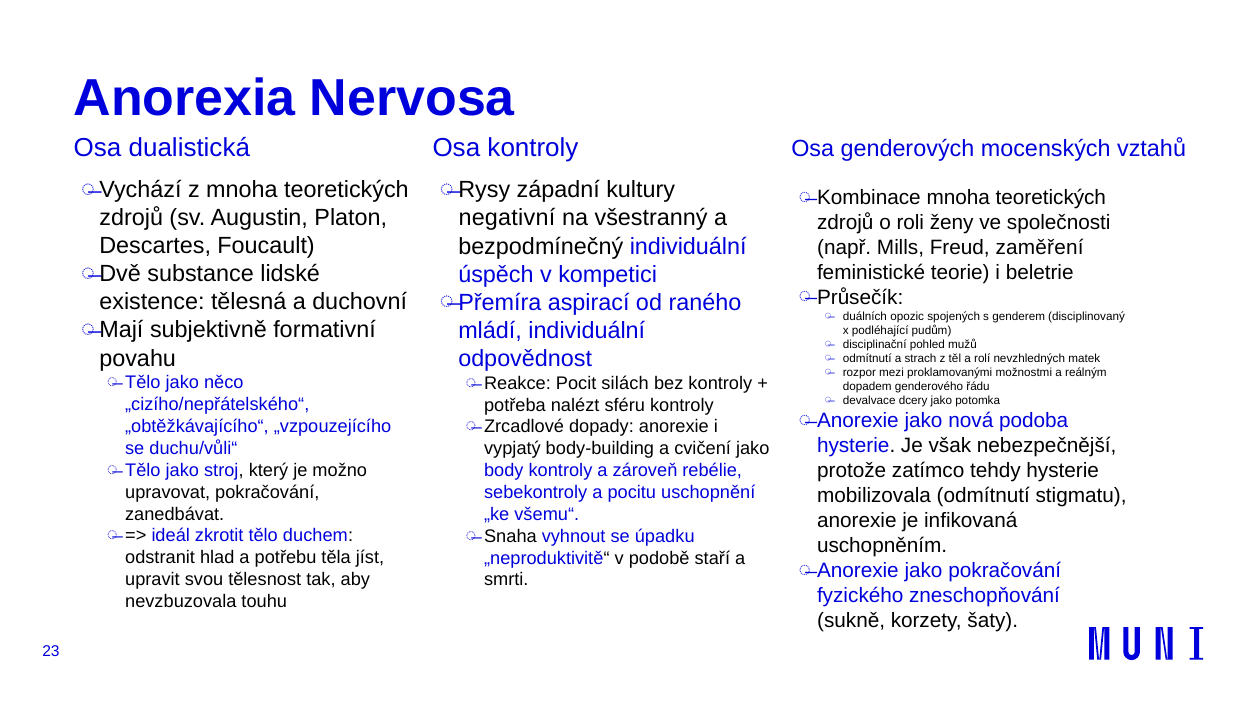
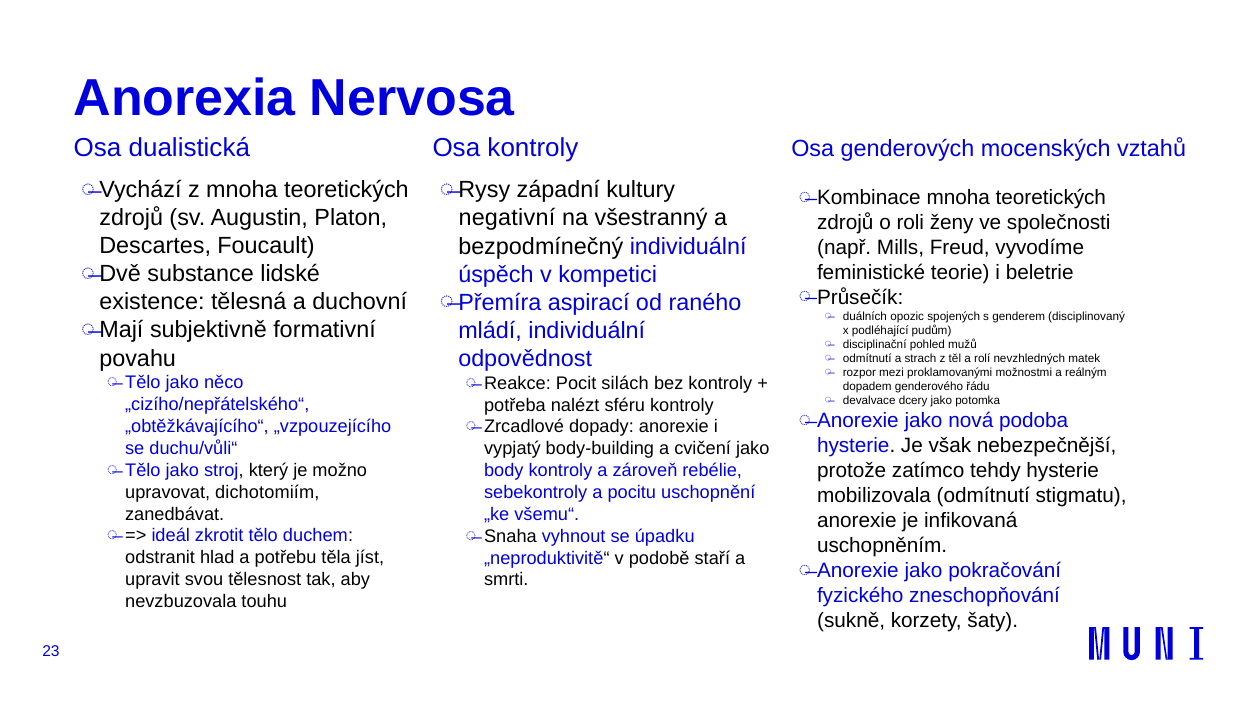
zaměření: zaměření -> vyvodíme
upravovat pokračování: pokračování -> dichotomiím
